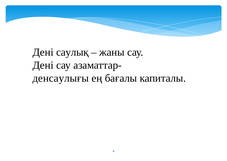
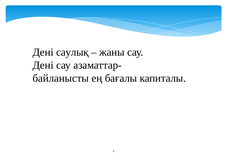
денсаулығы: денсаулығы -> байланысты
